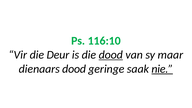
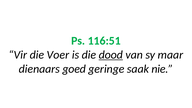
116:10: 116:10 -> 116:51
Deur: Deur -> Voer
dienaars dood: dood -> goed
nie underline: present -> none
